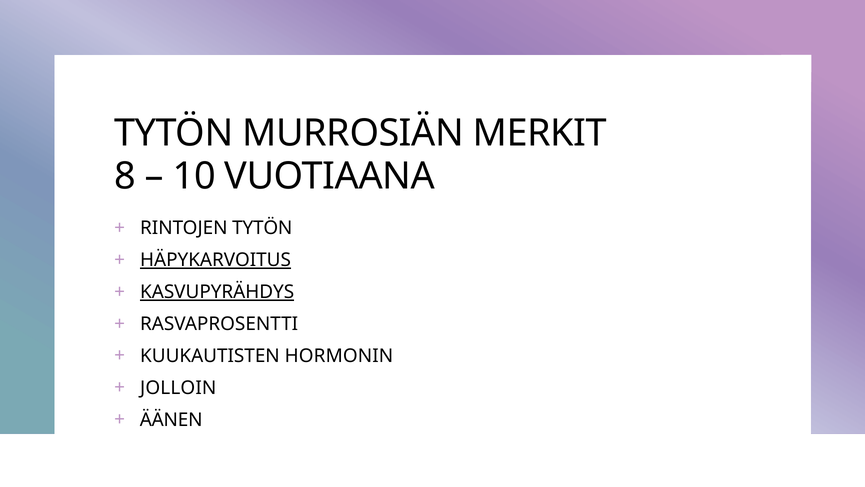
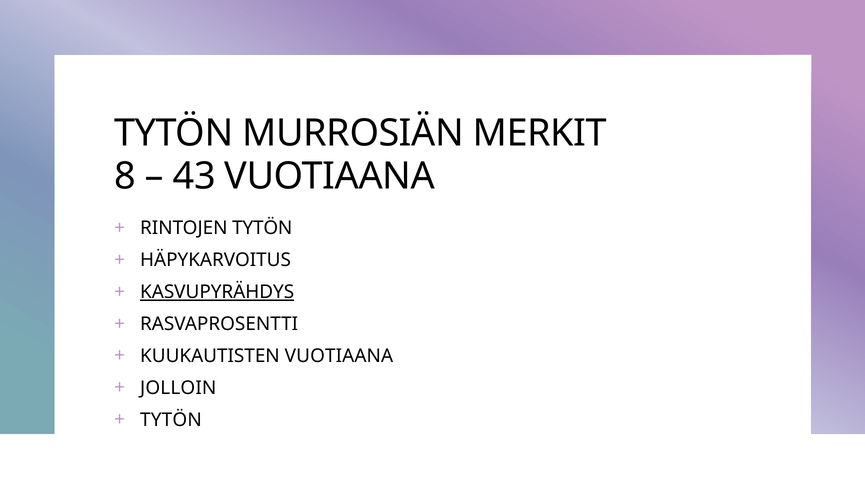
10: 10 -> 43
HÄPYKARVOITUS underline: present -> none
KUUKAUTISTEN HORMONIN: HORMONIN -> VUOTIAANA
ÄÄNEN at (171, 420): ÄÄNEN -> TYTÖN
